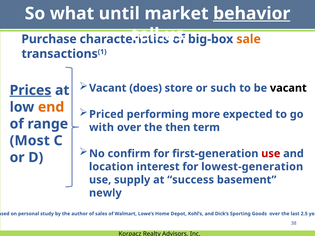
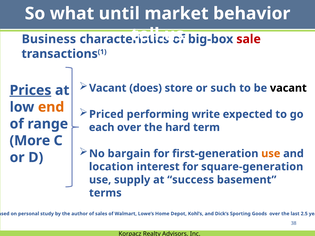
behavior underline: present -> none
Purchase: Purchase -> Business
sale colour: orange -> red
more: more -> write
with: with -> each
then: then -> hard
Most: Most -> More
confirm: confirm -> bargain
use at (271, 154) colour: red -> orange
lowest-generation: lowest-generation -> square-generation
newly: newly -> terms
